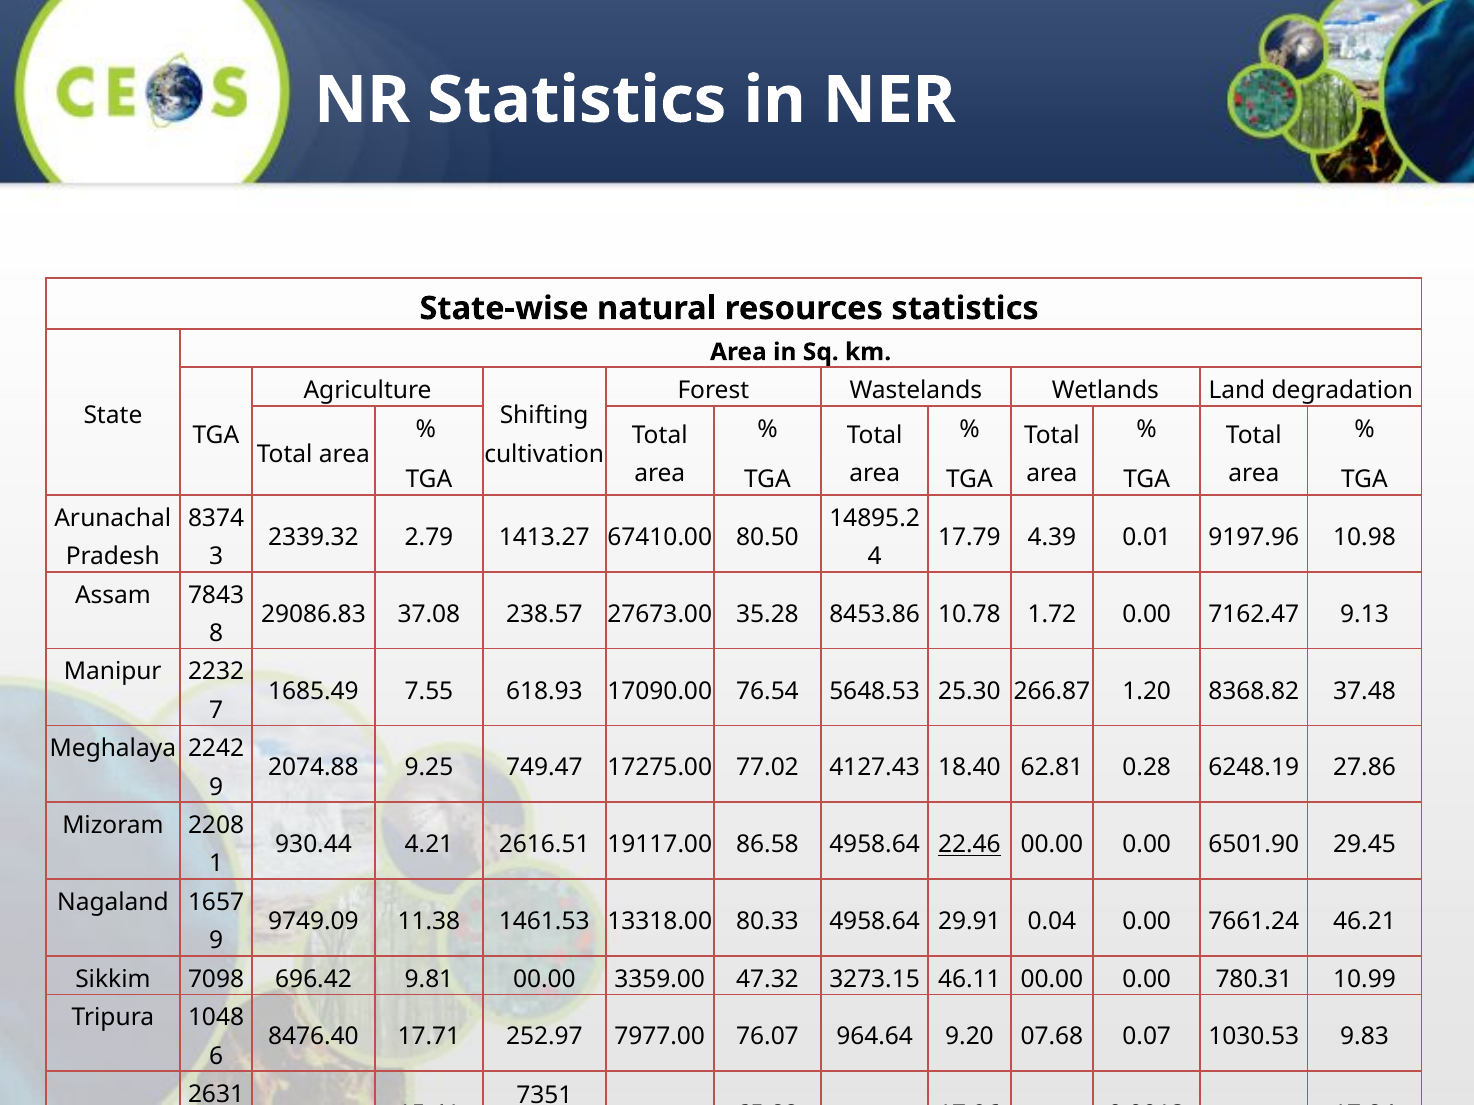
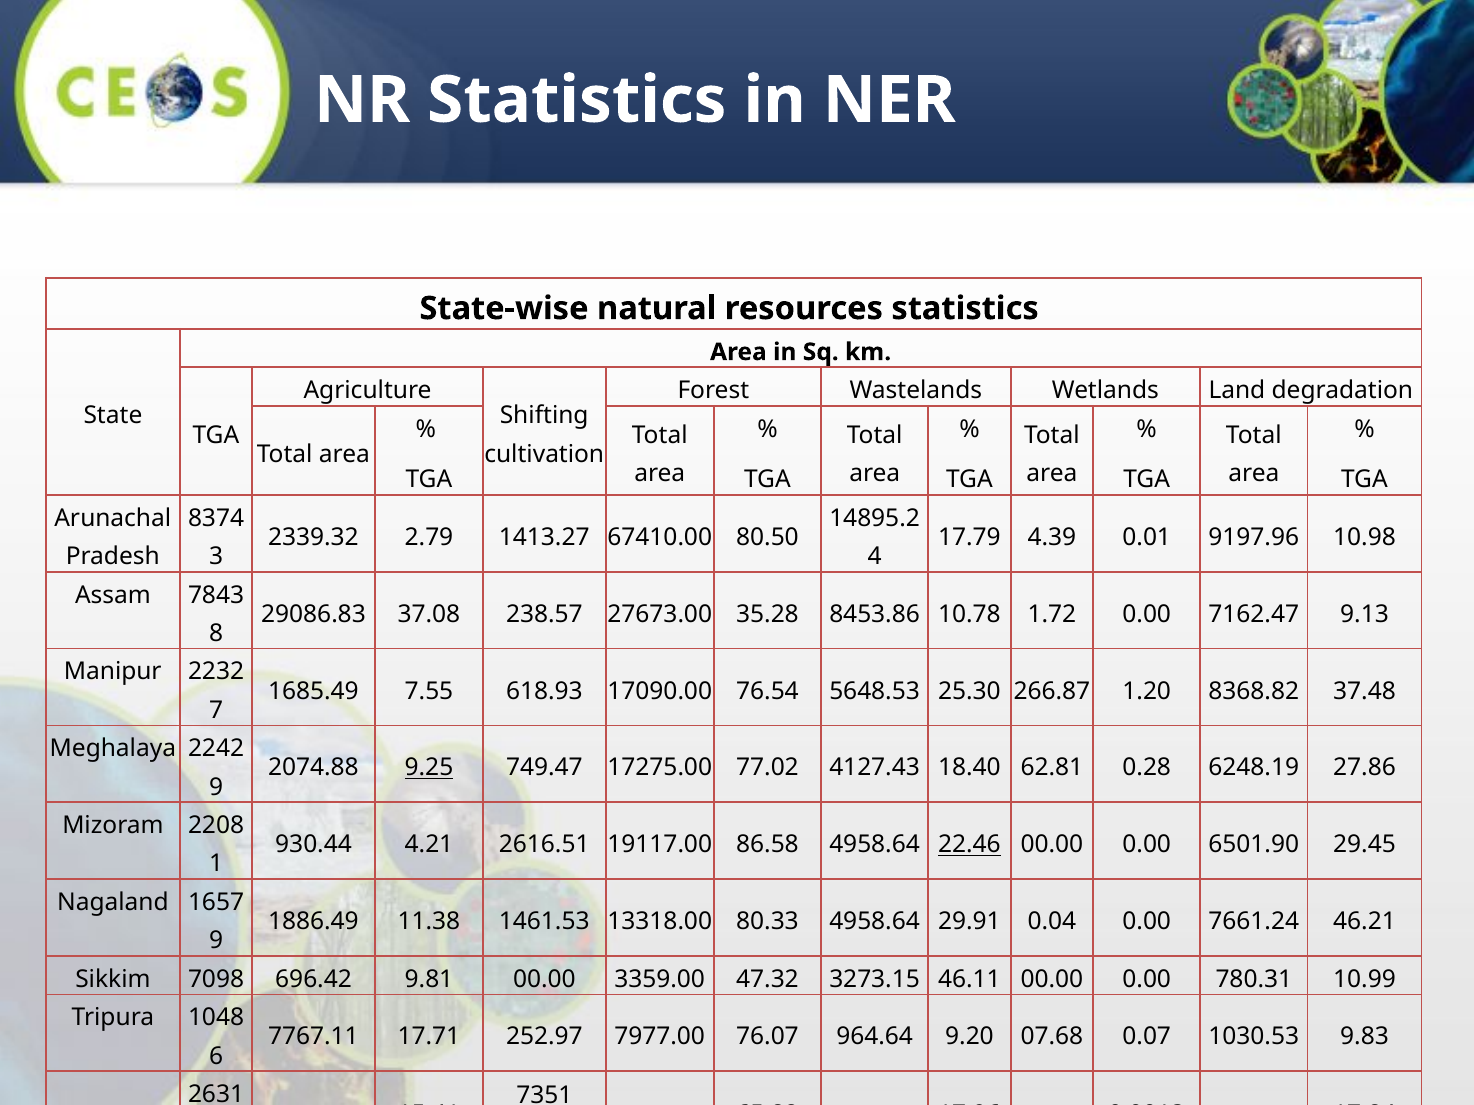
9.25 underline: none -> present
9749.09: 9749.09 -> 1886.49
8476.40: 8476.40 -> 7767.11
